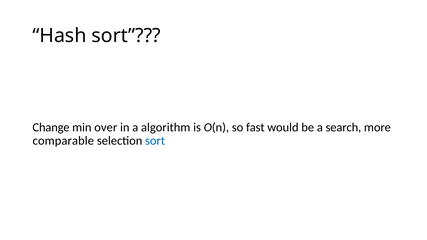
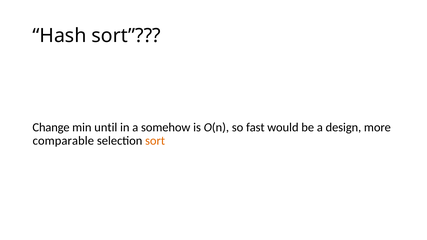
over: over -> until
algorithm: algorithm -> somehow
search: search -> design
sort at (155, 141) colour: blue -> orange
